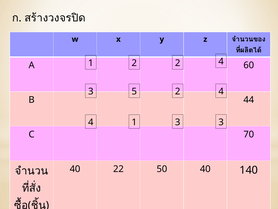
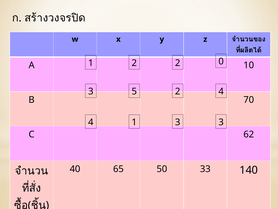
4 at (221, 61): 4 -> 0
60: 60 -> 10
44: 44 -> 70
70: 70 -> 62
22: 22 -> 65
50 40: 40 -> 33
